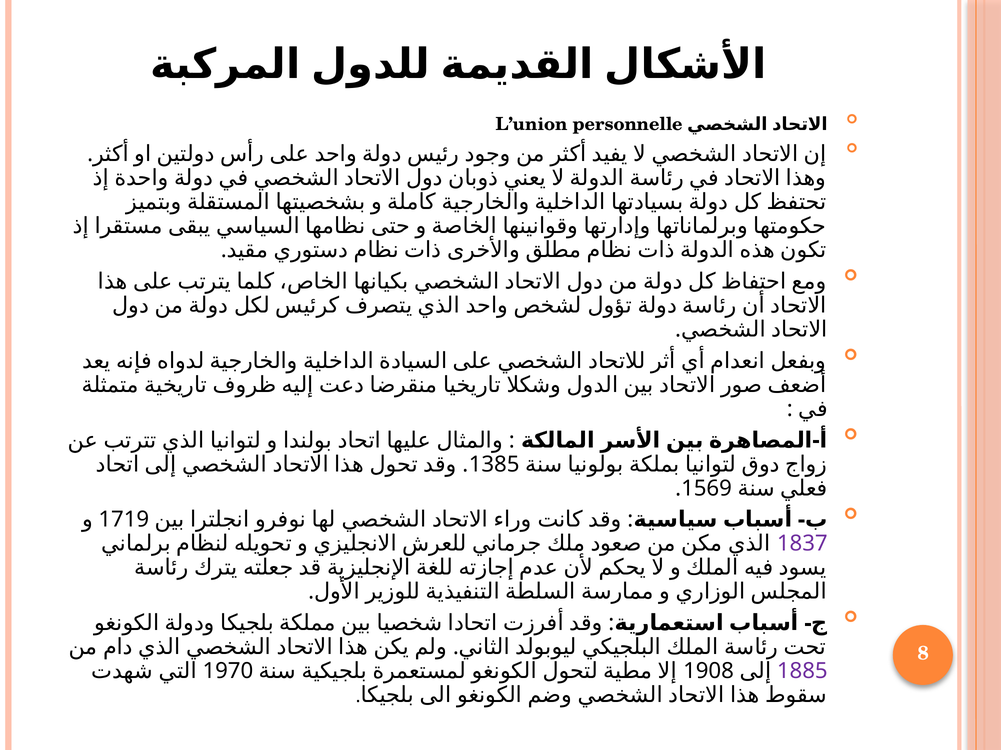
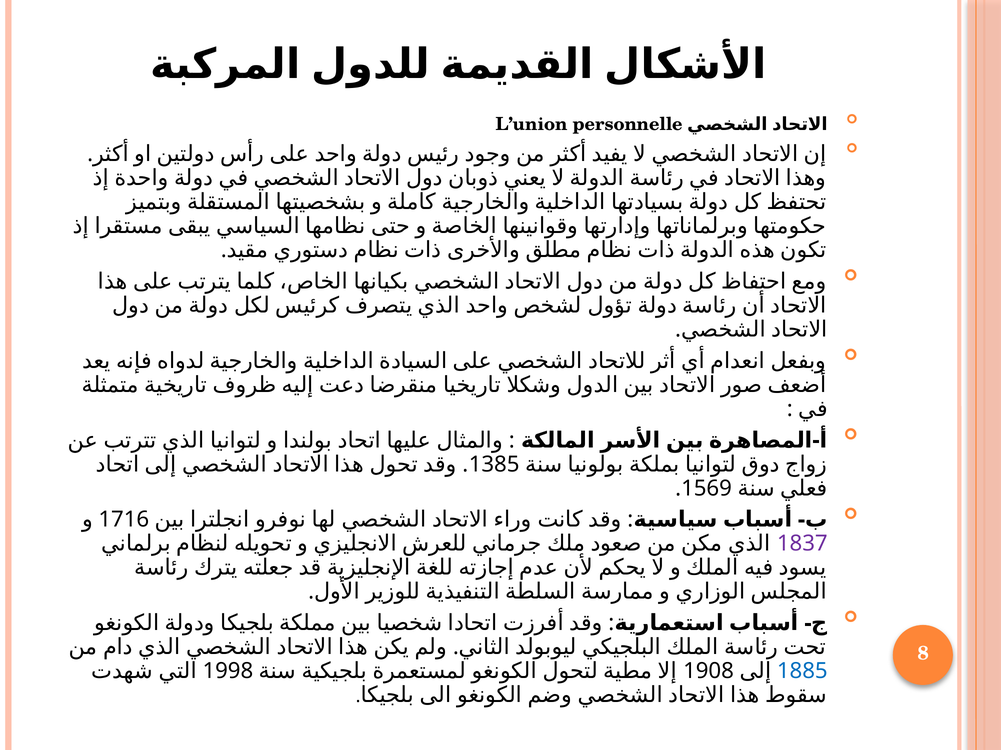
1719: 1719 -> 1716
1970: 1970 -> 1998
1885 colour: purple -> blue
